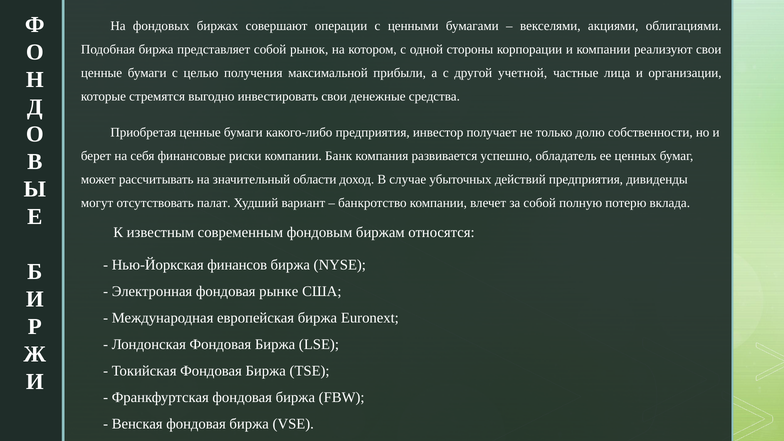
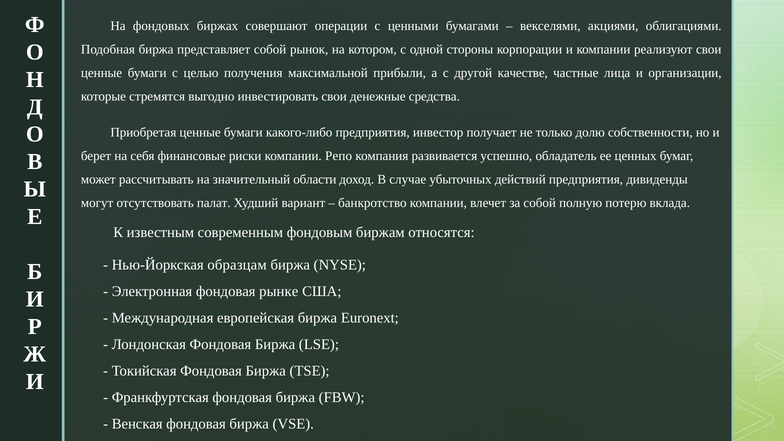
учетной: учетной -> качестве
Банк: Банк -> Репо
финансов: финансов -> образцам
